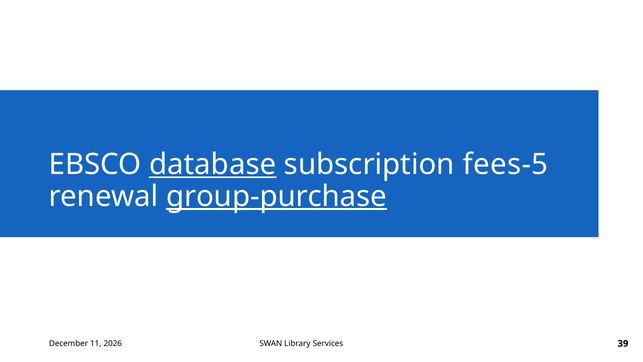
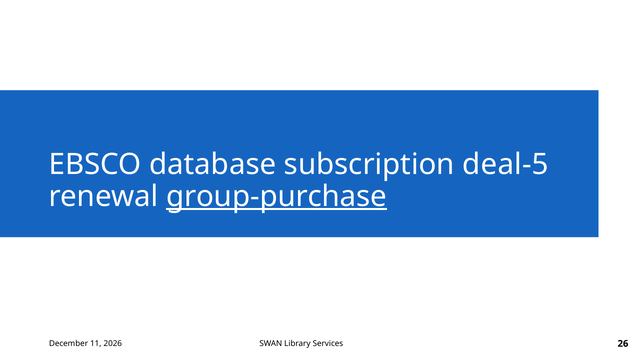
database underline: present -> none
fees-5: fees-5 -> deal-5
39: 39 -> 26
